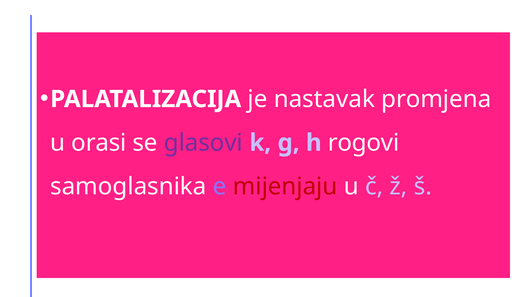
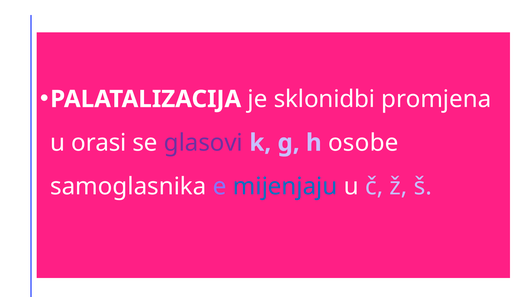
nastavak: nastavak -> sklonidbi
rogovi: rogovi -> osobe
mijenjaju colour: red -> blue
